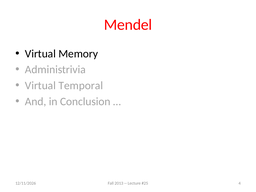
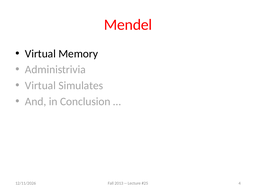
Temporal: Temporal -> Simulates
